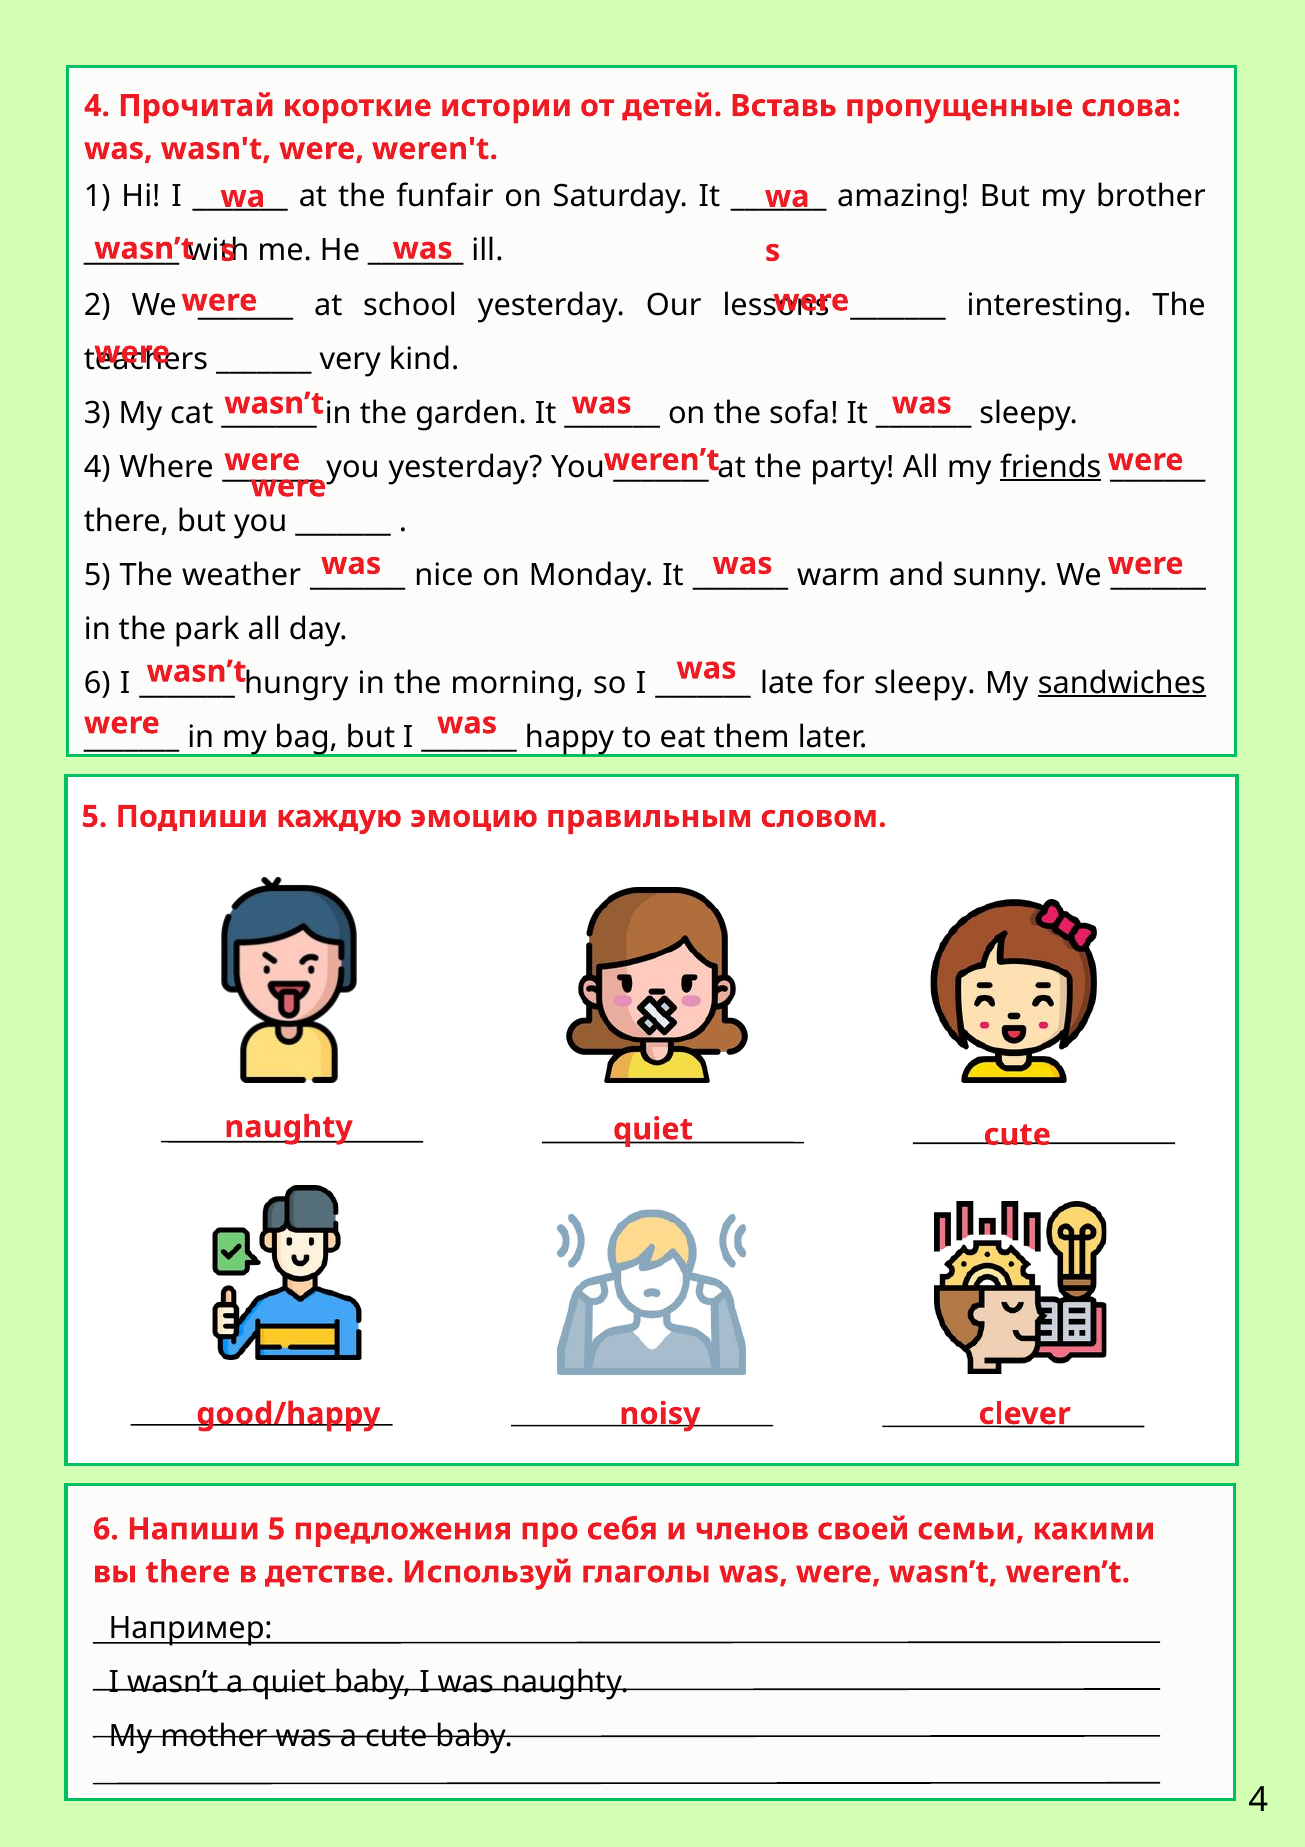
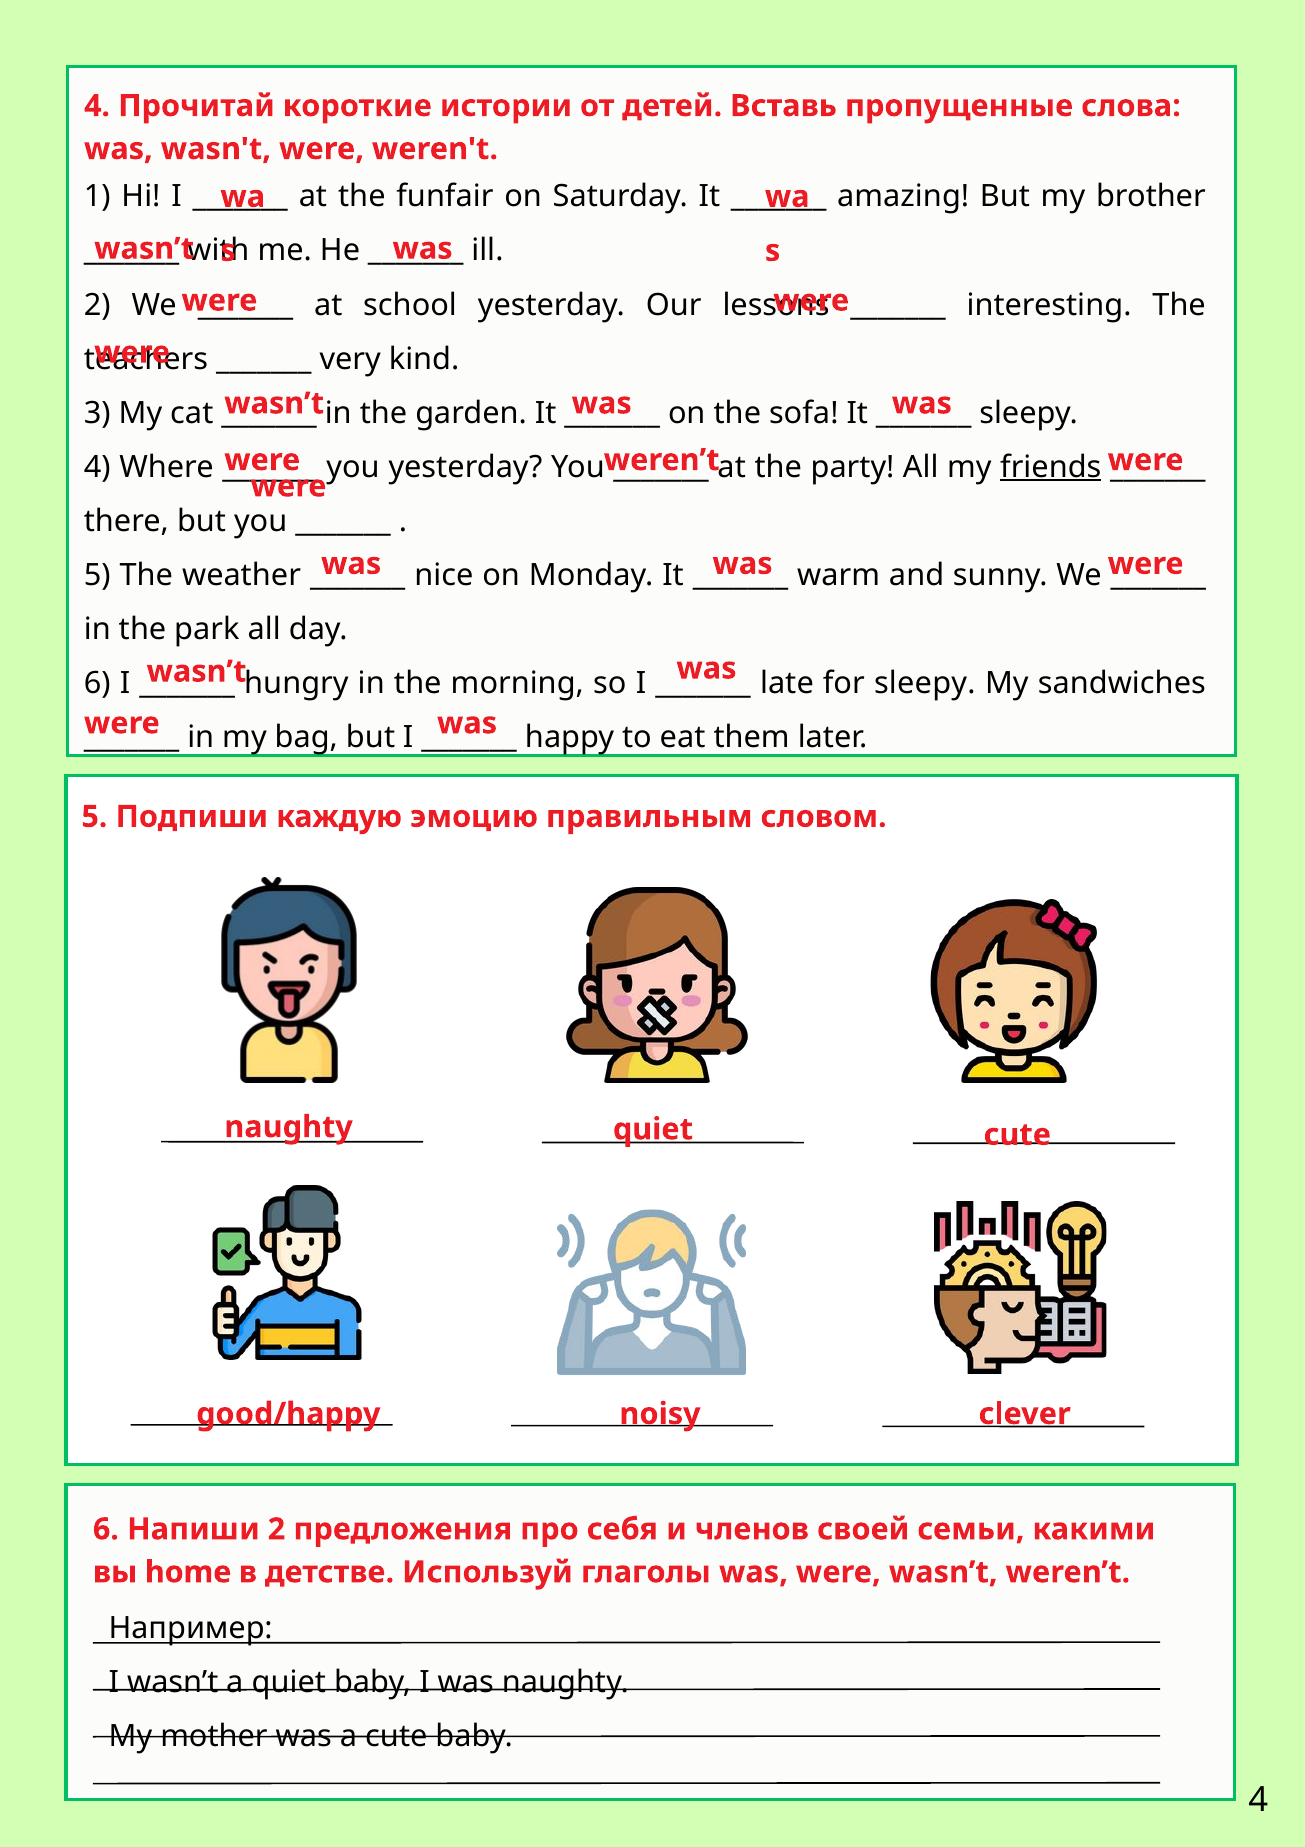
sandwiches underline: present -> none
Напиши 5: 5 -> 2
вы there: there -> home
